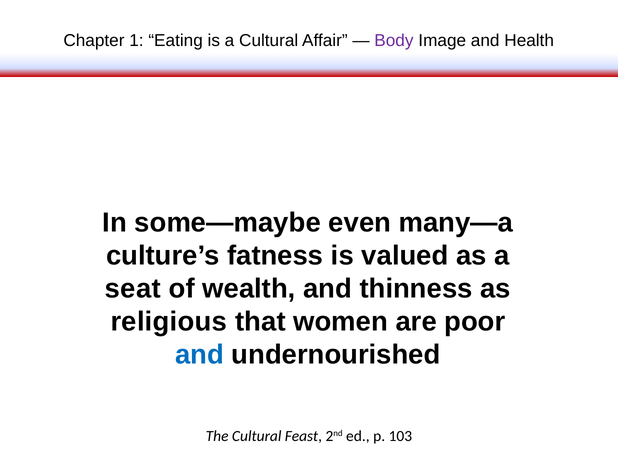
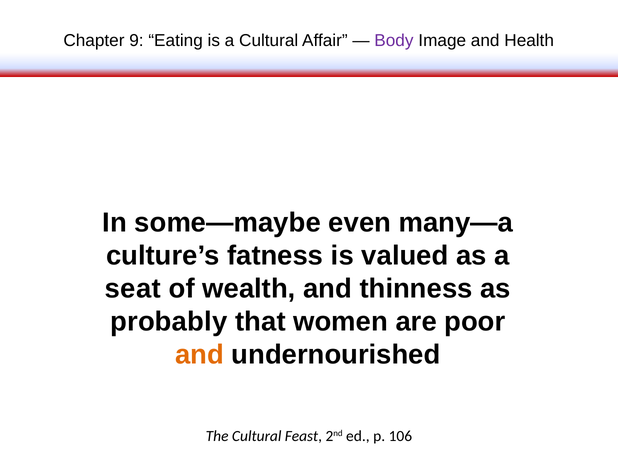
1: 1 -> 9
religious: religious -> probably
and at (199, 354) colour: blue -> orange
103: 103 -> 106
